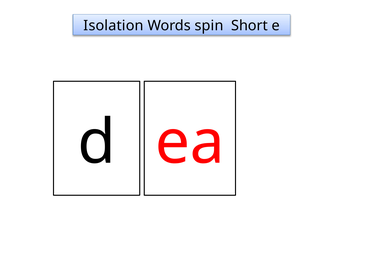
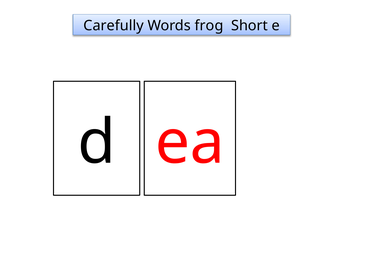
Isolation: Isolation -> Carefully
spin: spin -> frog
